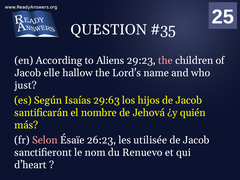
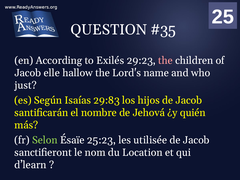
Aliens: Aliens -> Exilés
29:63: 29:63 -> 29:83
Selon colour: pink -> light green
26:23: 26:23 -> 25:23
Renuevo: Renuevo -> Location
d’heart: d’heart -> d’learn
